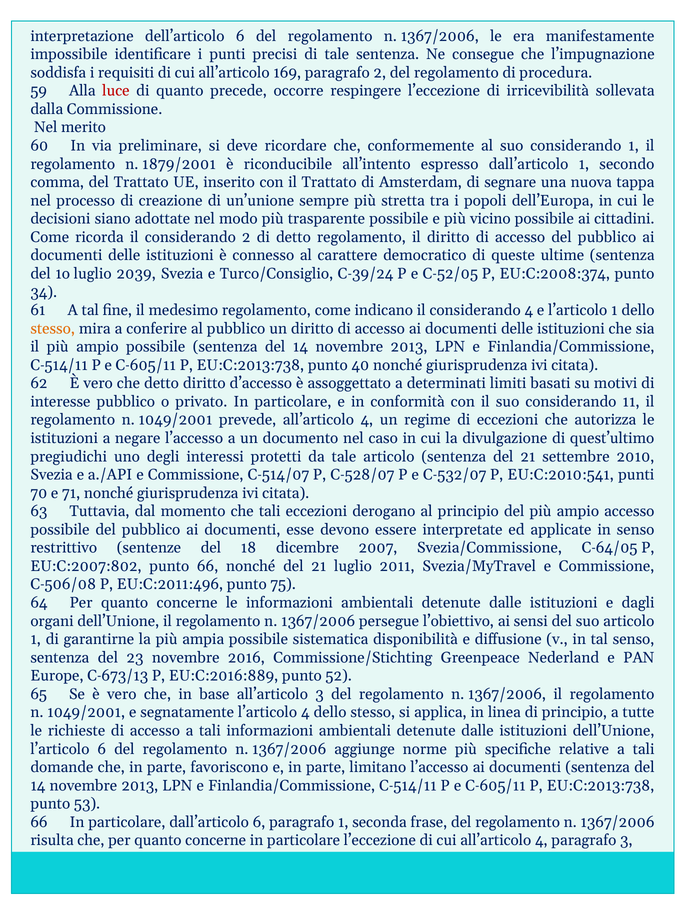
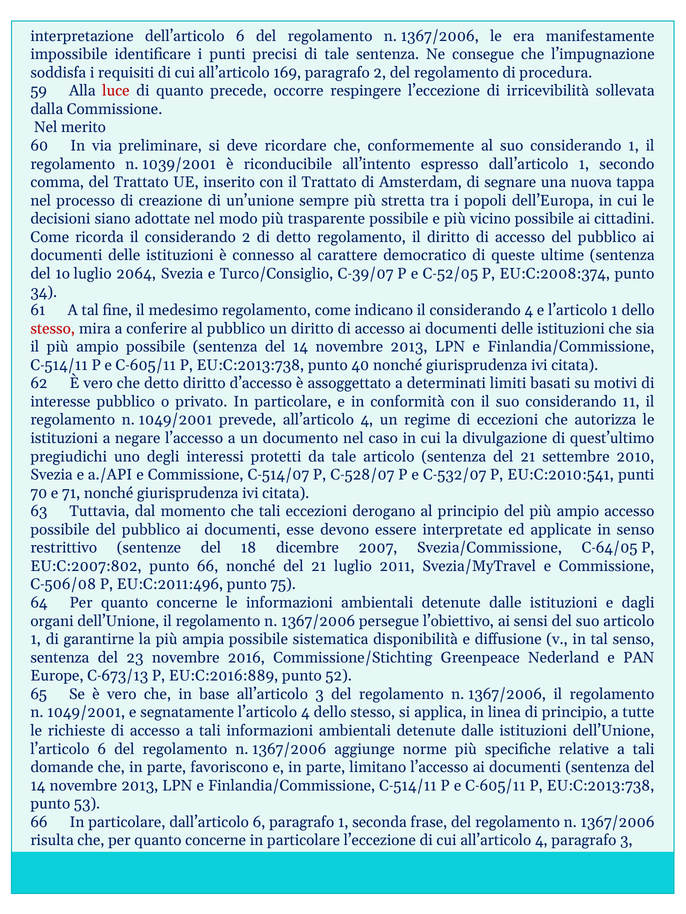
1879/2001: 1879/2001 -> 1039/2001
2039: 2039 -> 2064
C‑39/24: C‑39/24 -> C‑39/07
stesso at (53, 329) colour: orange -> red
